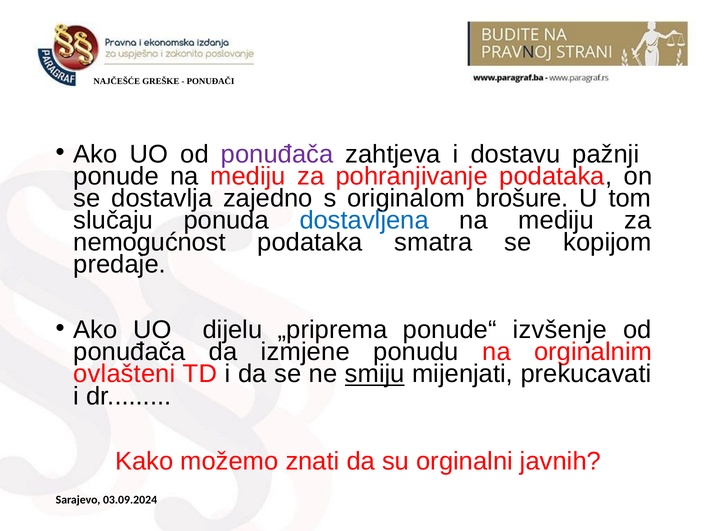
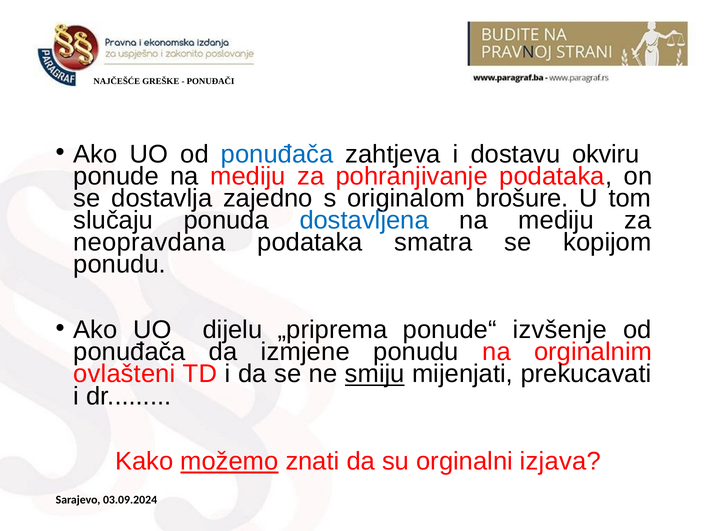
ponuđača at (277, 154) colour: purple -> blue
pažnji: pažnji -> okviru
nemogućnost: nemogućnost -> neopravdana
predaje at (120, 265): predaje -> ponudu
možemo underline: none -> present
javnih: javnih -> izjava
